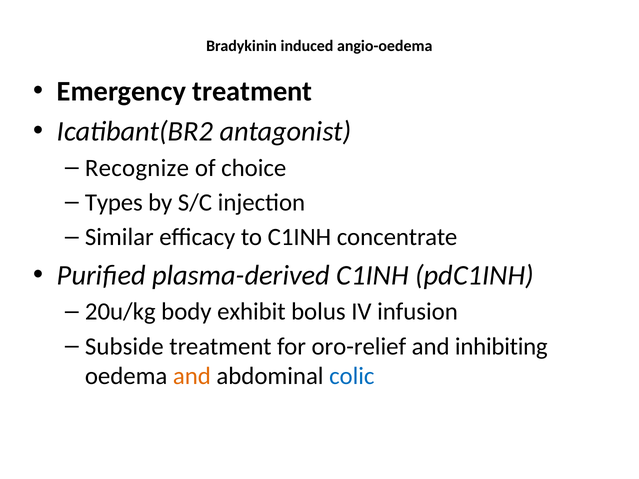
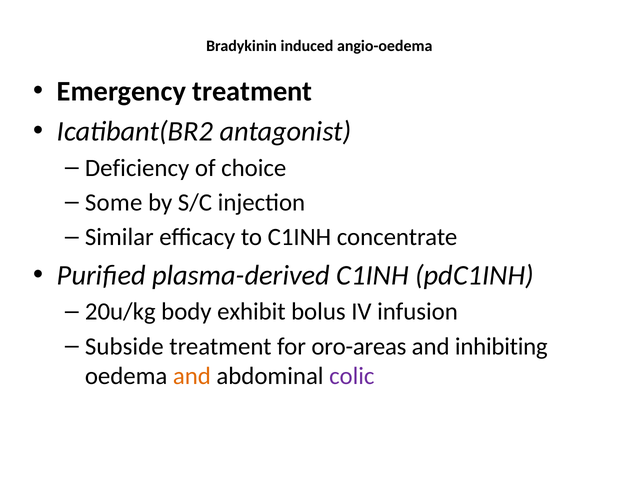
Recognize: Recognize -> Deficiency
Types: Types -> Some
oro-relief: oro-relief -> oro-areas
colic colour: blue -> purple
